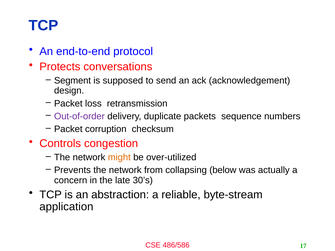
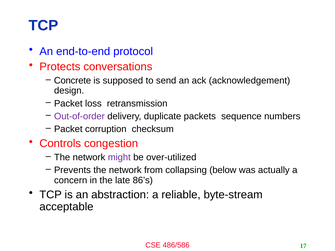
Segment: Segment -> Concrete
might colour: orange -> purple
30’s: 30’s -> 86’s
application: application -> acceptable
